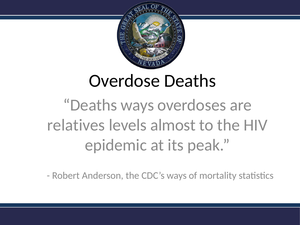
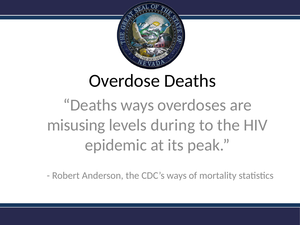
relatives: relatives -> misusing
almost: almost -> during
